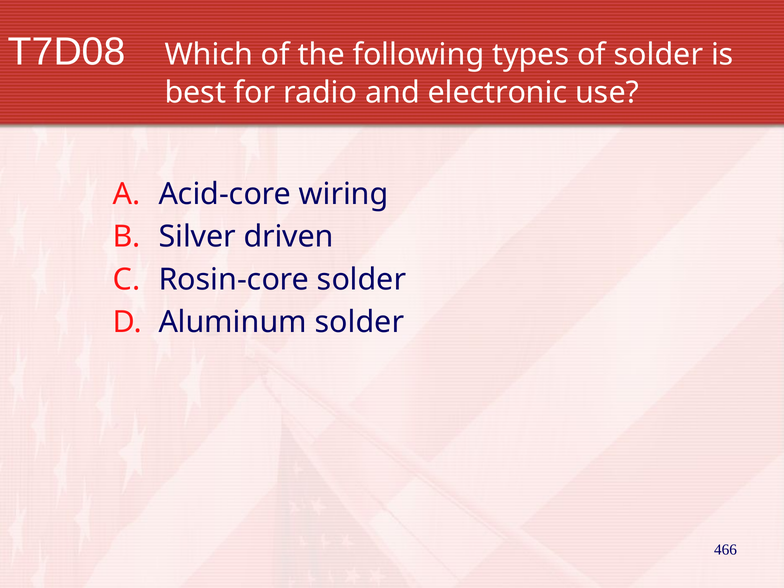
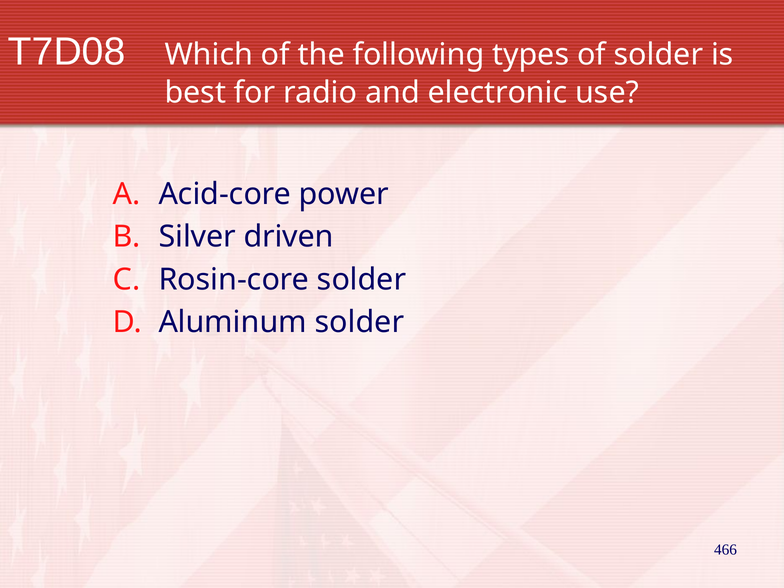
wiring: wiring -> power
